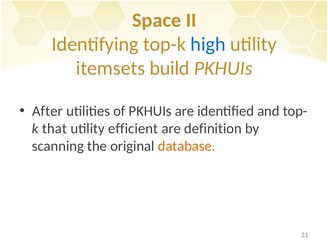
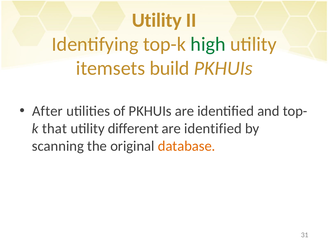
Space at (157, 20): Space -> Utility
high colour: blue -> green
efficient: efficient -> different
definition at (213, 129): definition -> identified
